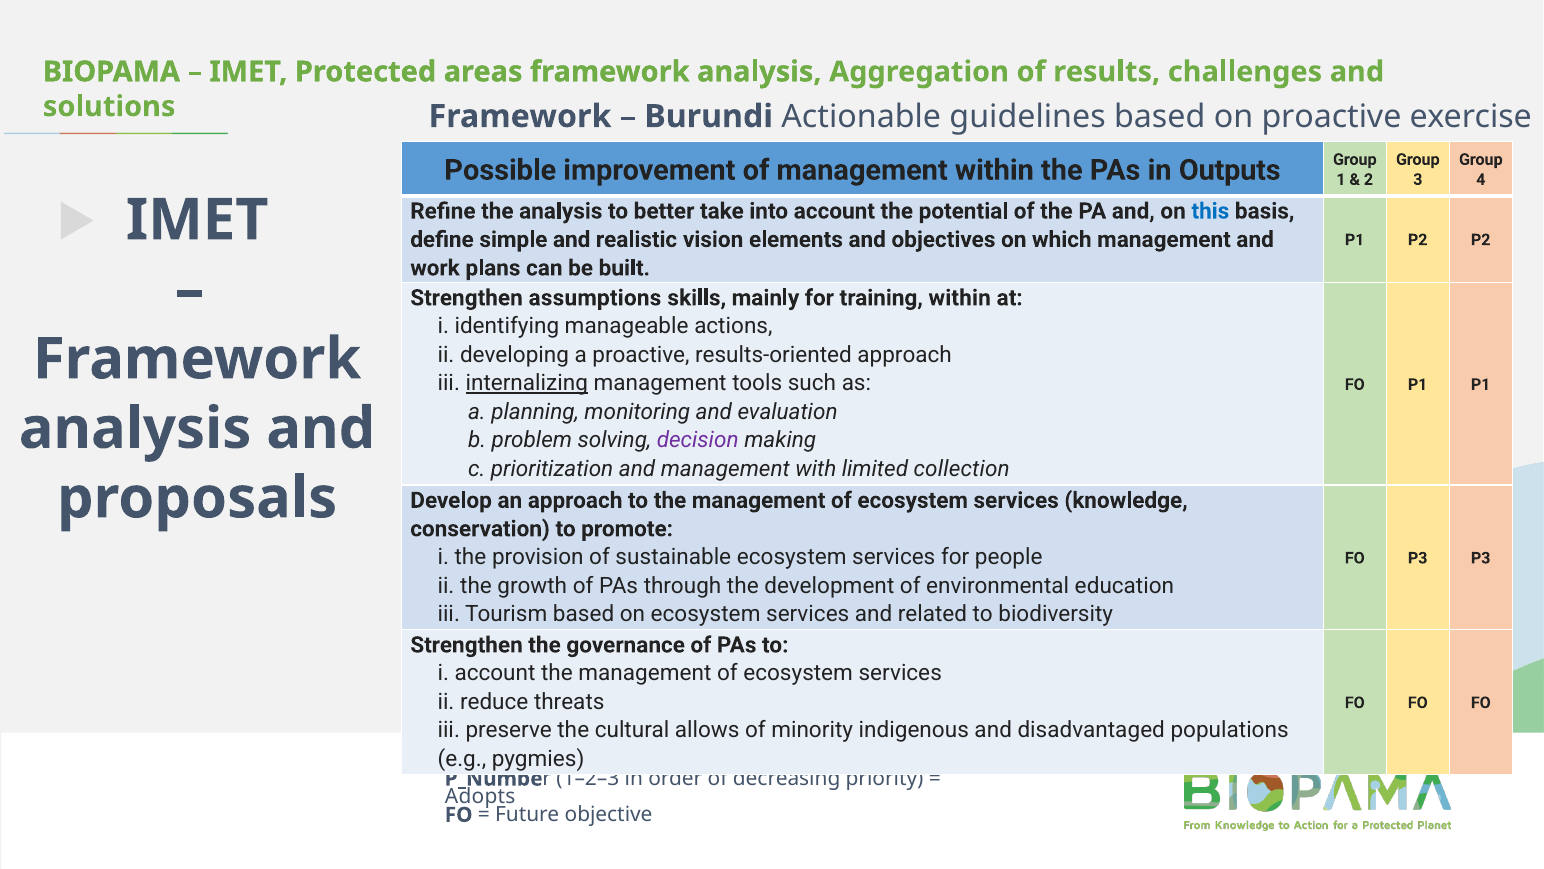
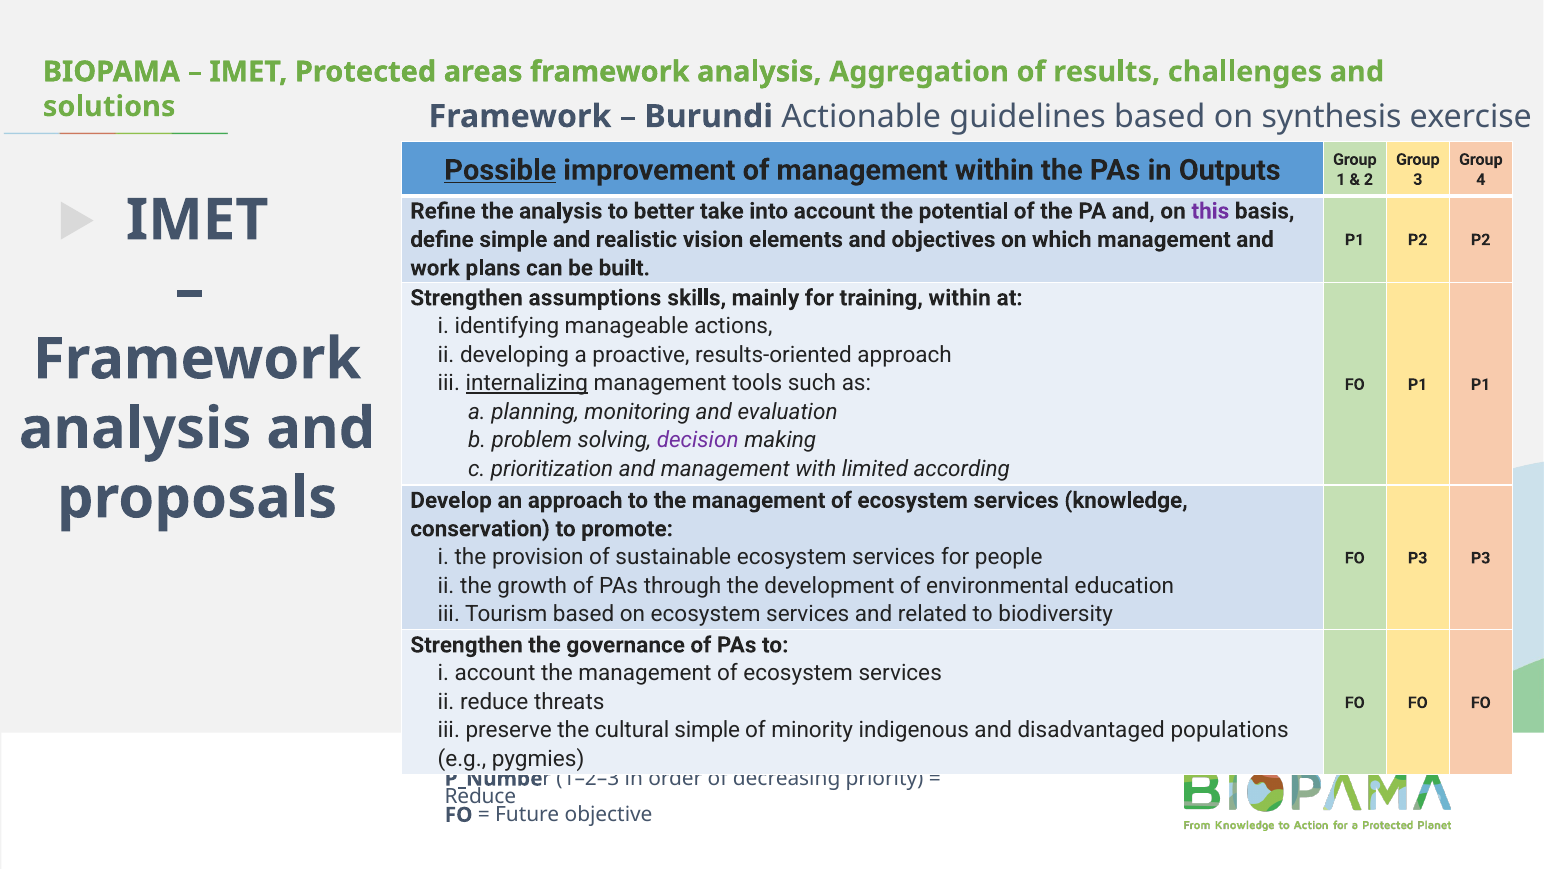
on proactive: proactive -> synthesis
Possible underline: none -> present
this colour: blue -> purple
collection: collection -> according
cultural allows: allows -> simple
Adopts at (480, 796): Adopts -> Reduce
